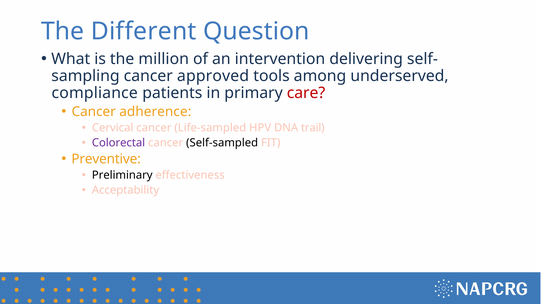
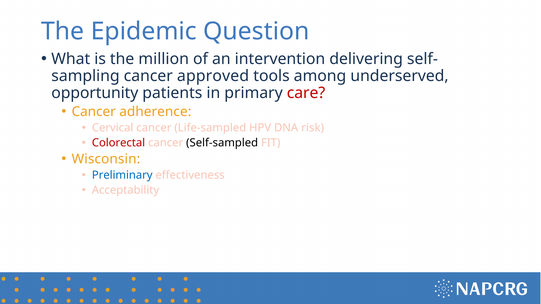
Different: Different -> Epidemic
compliance: compliance -> opportunity
trail: trail -> risk
Colorectal colour: purple -> red
Preventive: Preventive -> Wisconsin
Preliminary colour: black -> blue
